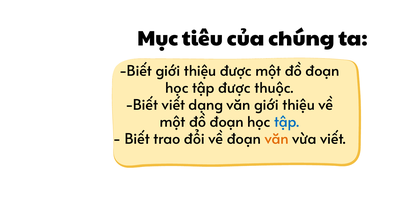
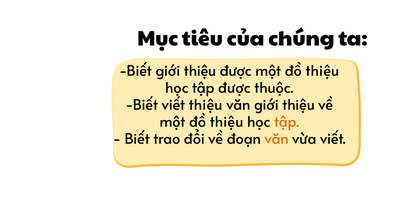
được một đồ đoạn: đoạn -> thiệu
viết dạng: dạng -> thiệu
đoạn at (227, 122): đoạn -> thiệu
tập at (287, 122) colour: blue -> orange
